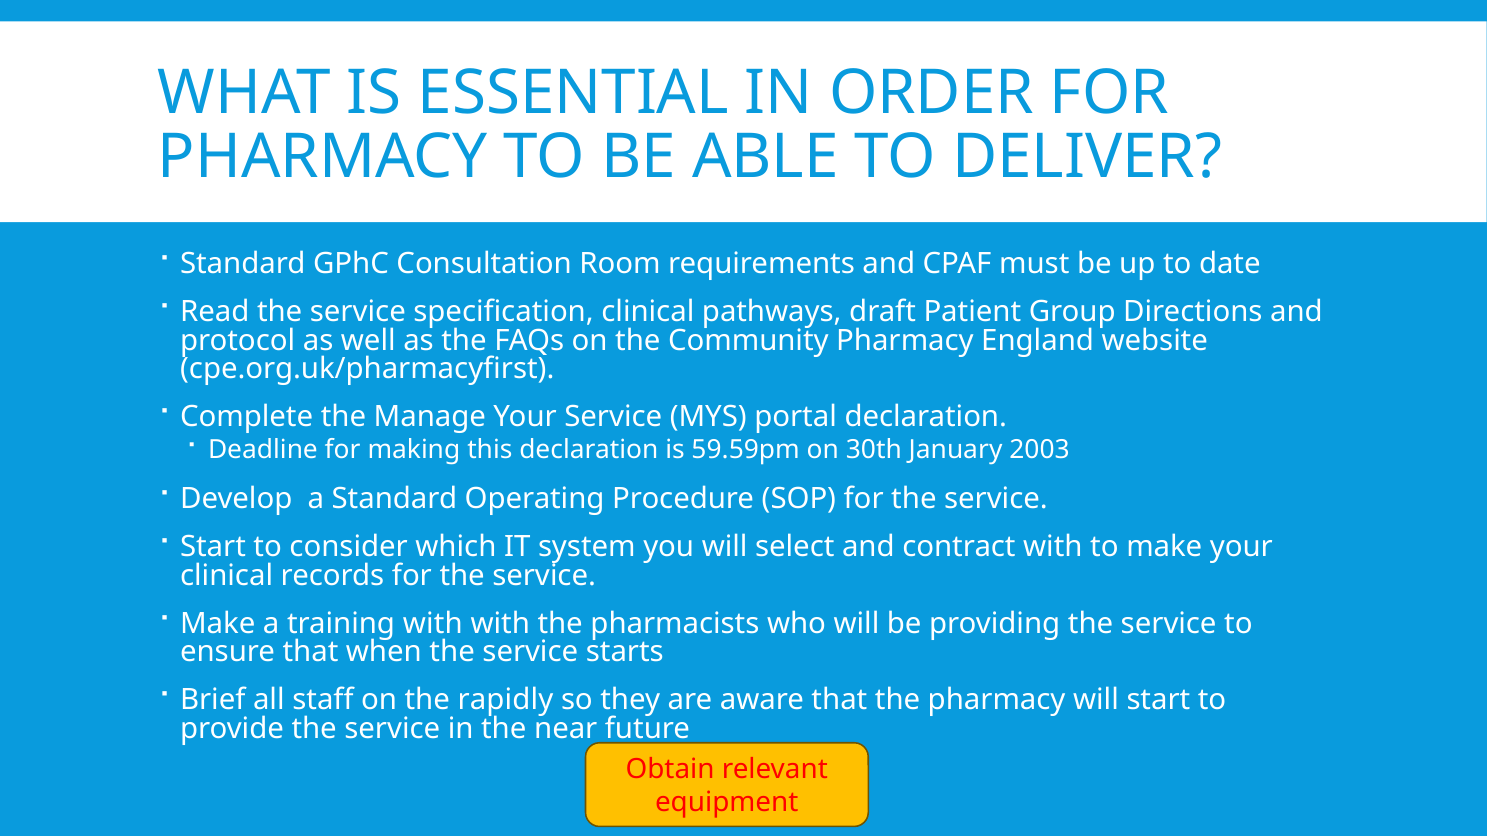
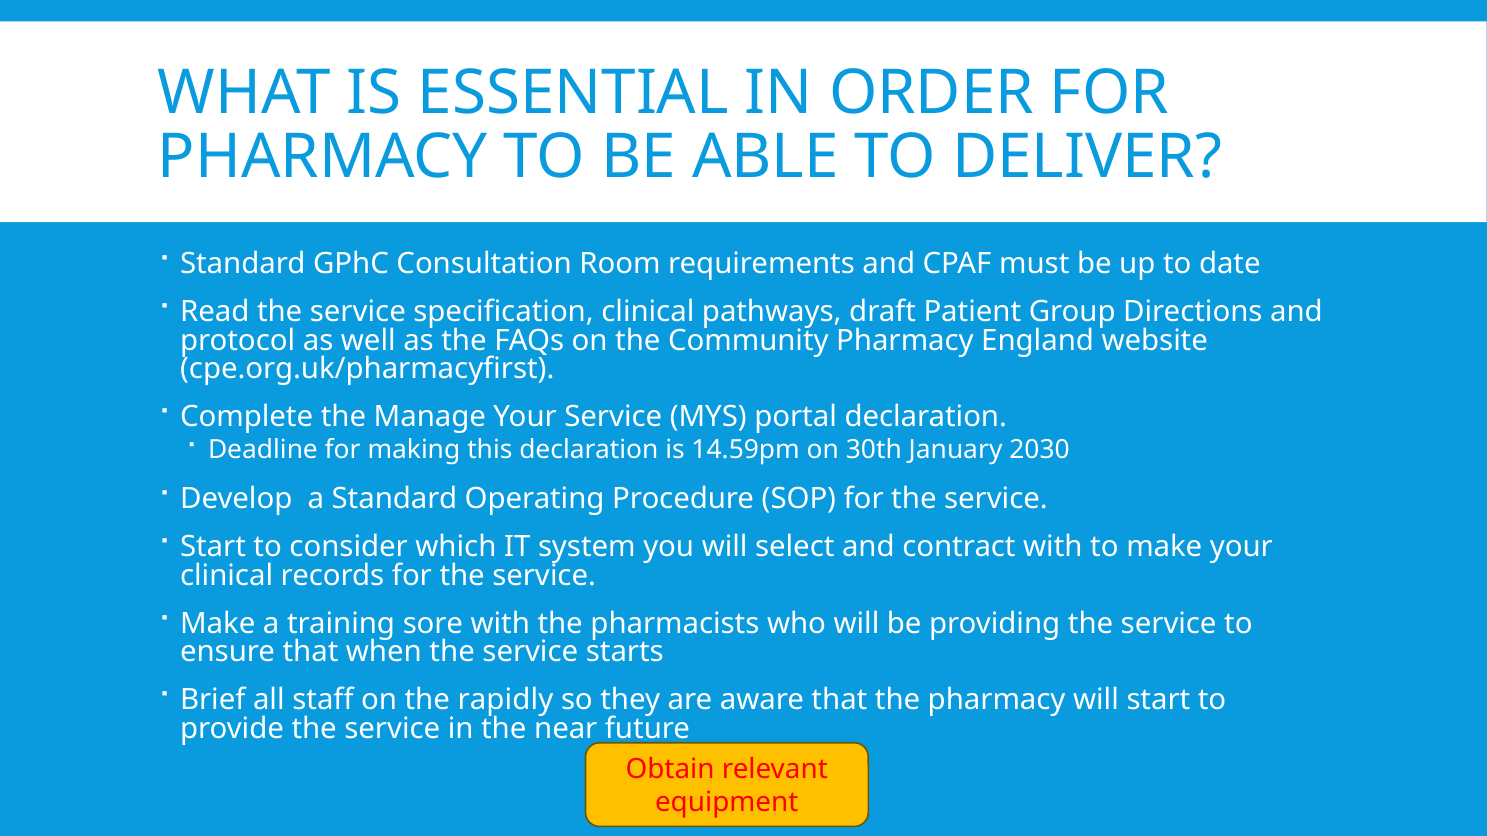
59.59pm: 59.59pm -> 14.59pm
2003: 2003 -> 2030
training with: with -> sore
